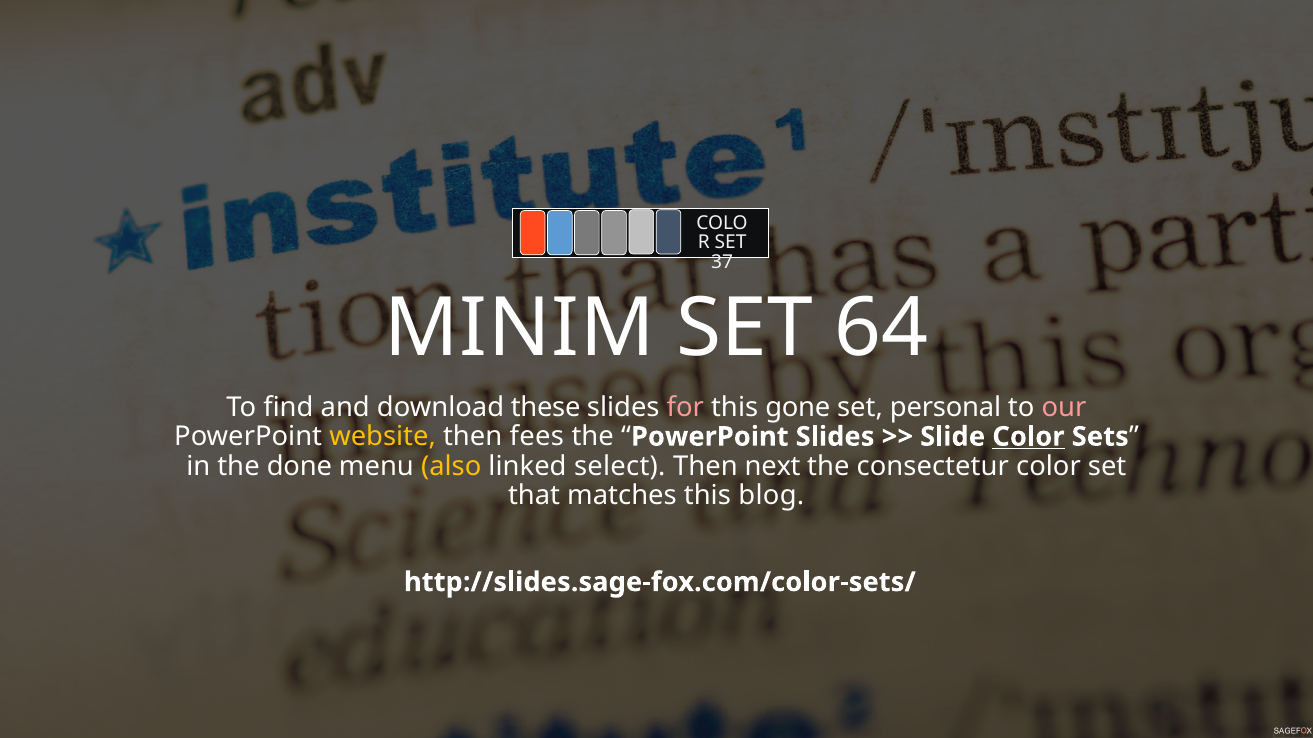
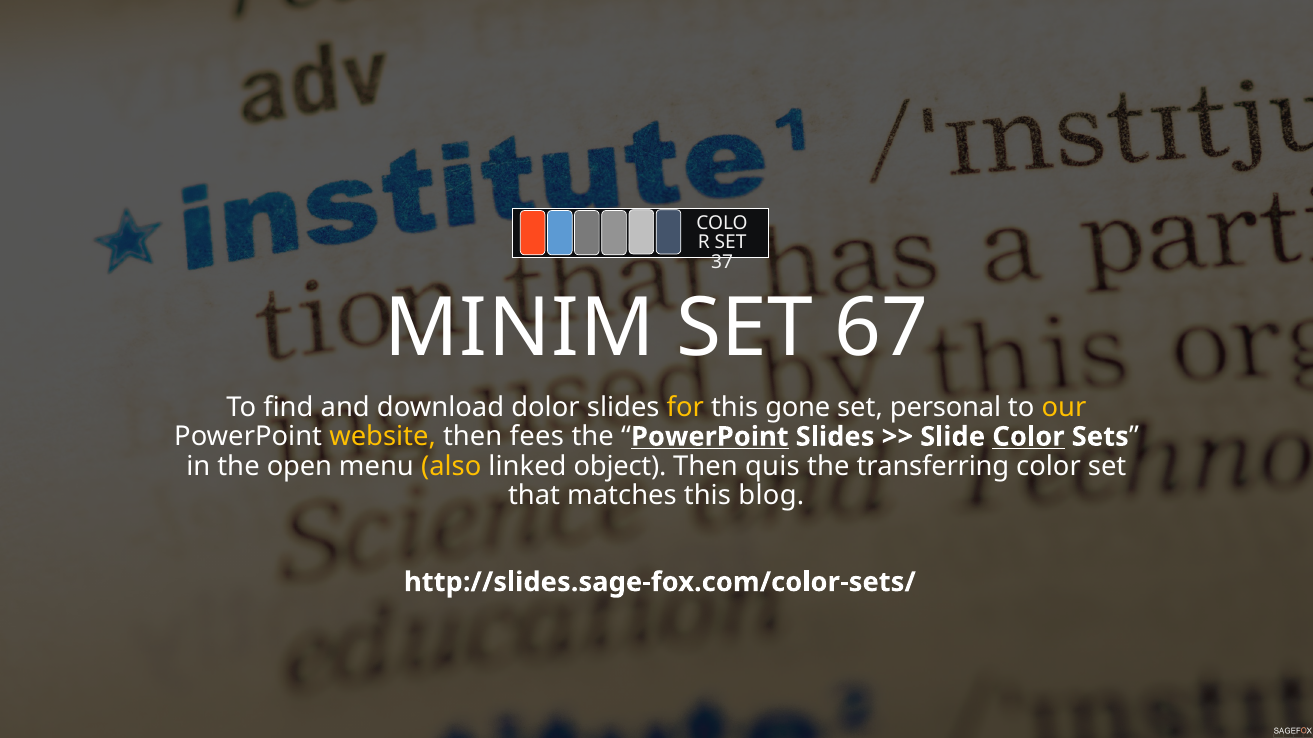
64: 64 -> 67
these: these -> dolor
for colour: pink -> yellow
our colour: pink -> yellow
PowerPoint at (710, 437) underline: none -> present
done: done -> open
select: select -> object
next: next -> quis
consectetur: consectetur -> transferring
